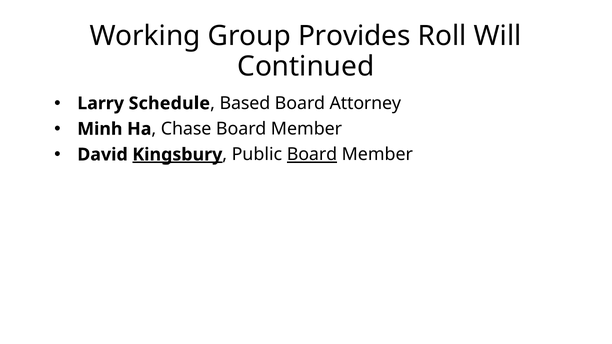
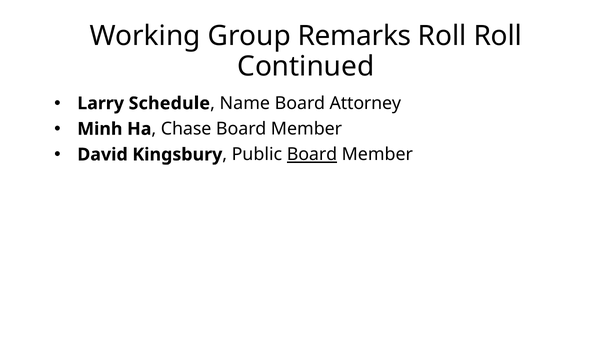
Provides: Provides -> Remarks
Roll Will: Will -> Roll
Based: Based -> Name
Kingsbury underline: present -> none
